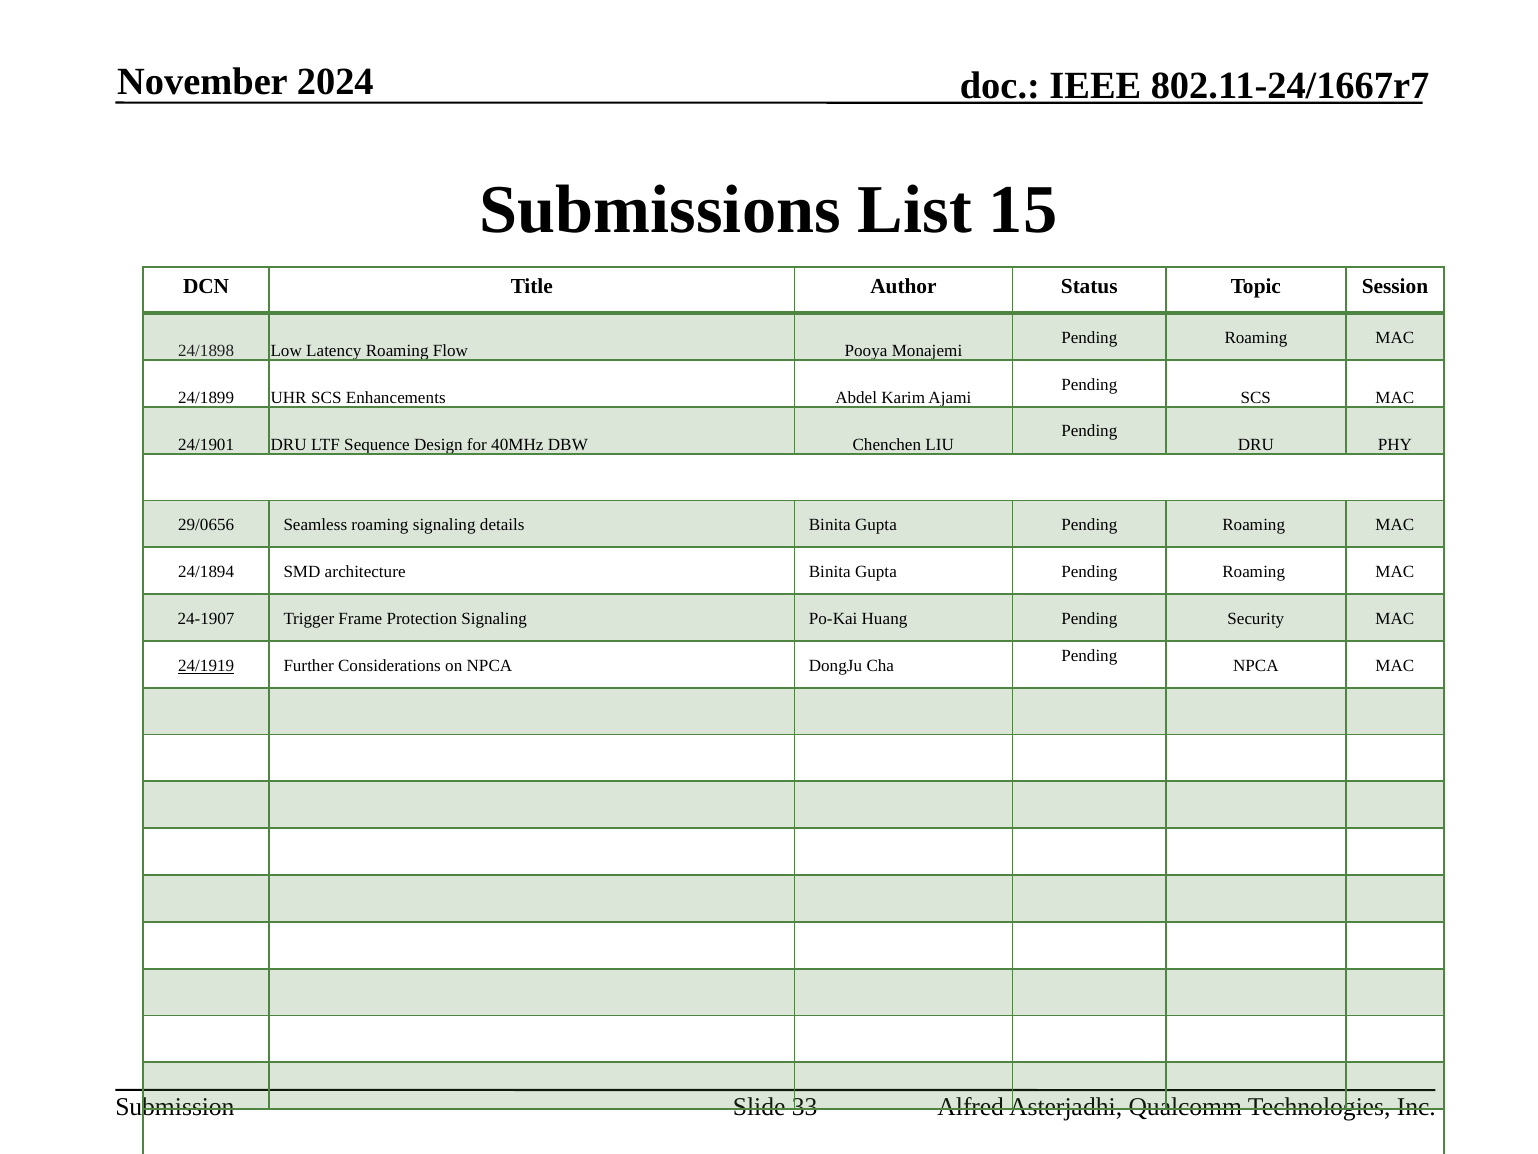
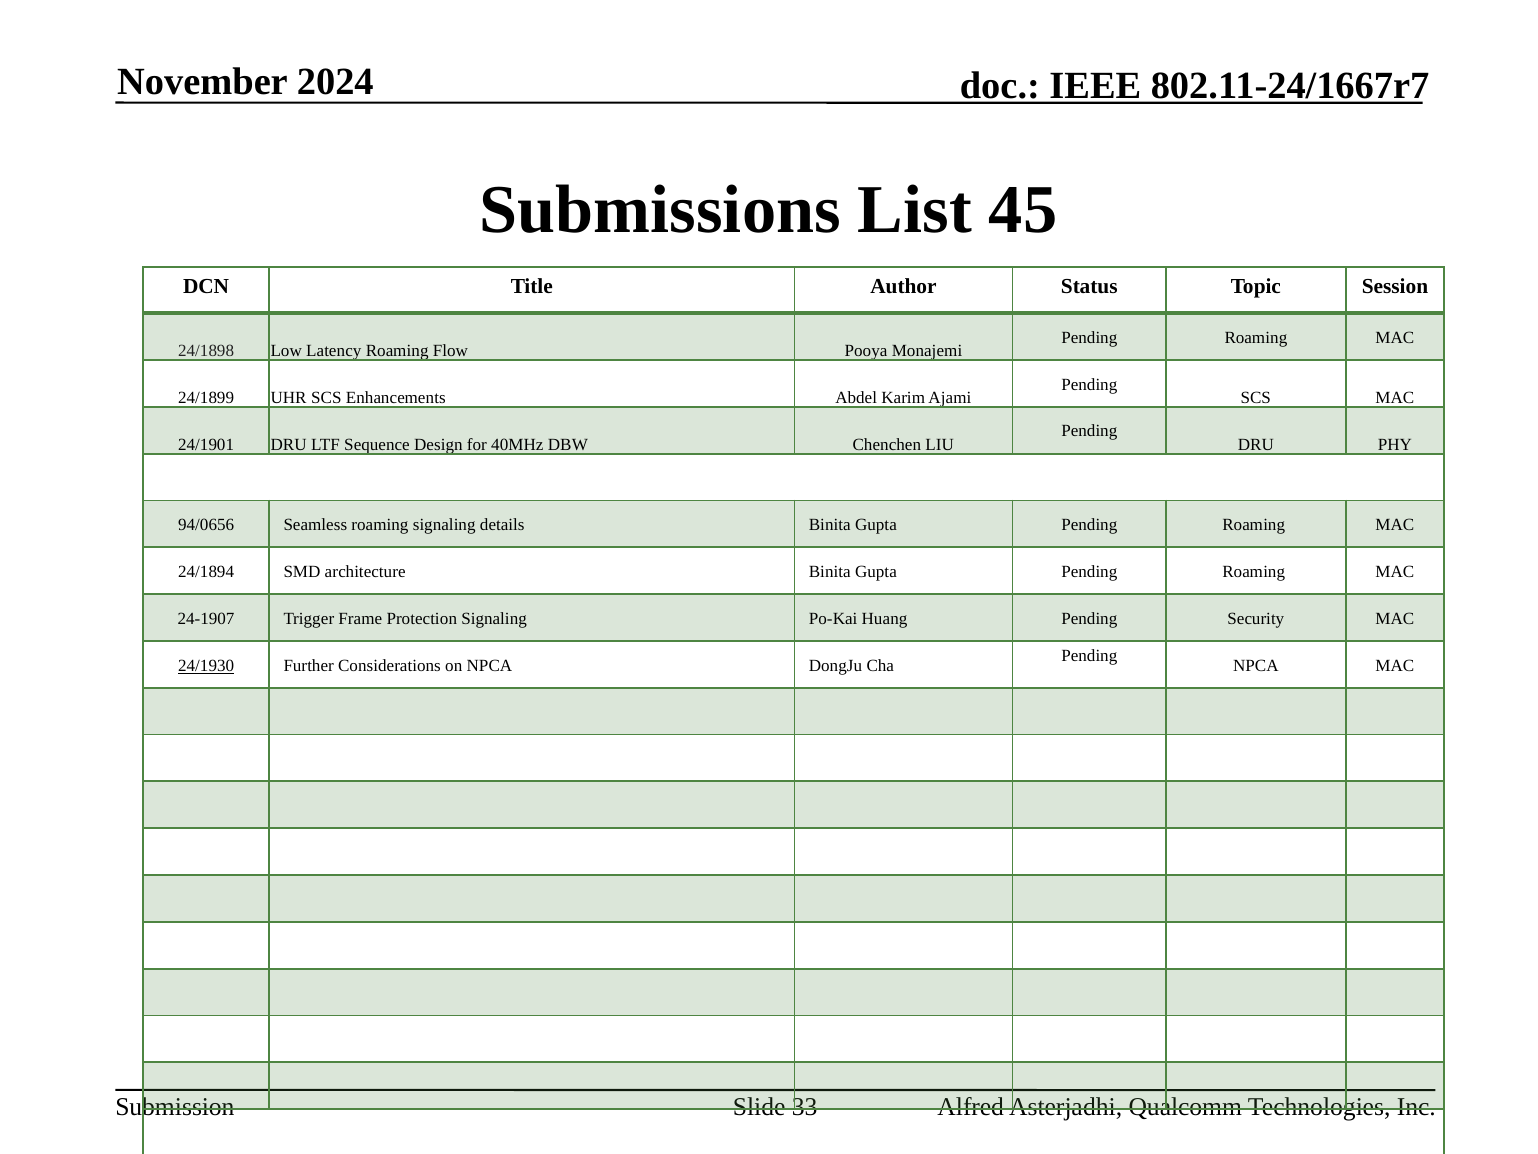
15: 15 -> 45
29/0656: 29/0656 -> 94/0656
24/1919: 24/1919 -> 24/1930
